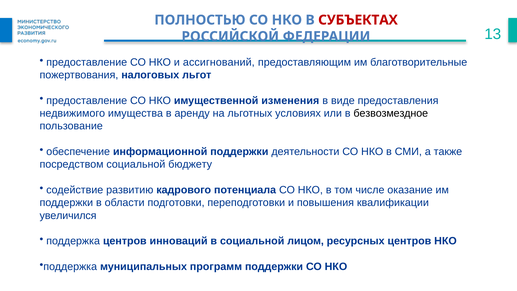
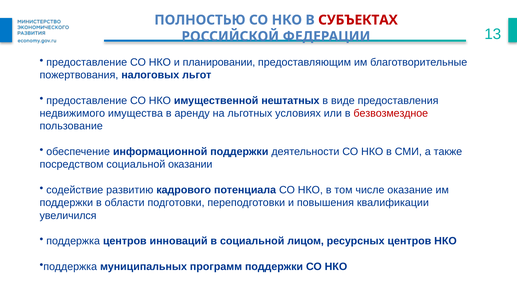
ассигнований: ассигнований -> планировании
изменения: изменения -> нештатных
безвозмездное colour: black -> red
бюджету: бюджету -> оказании
